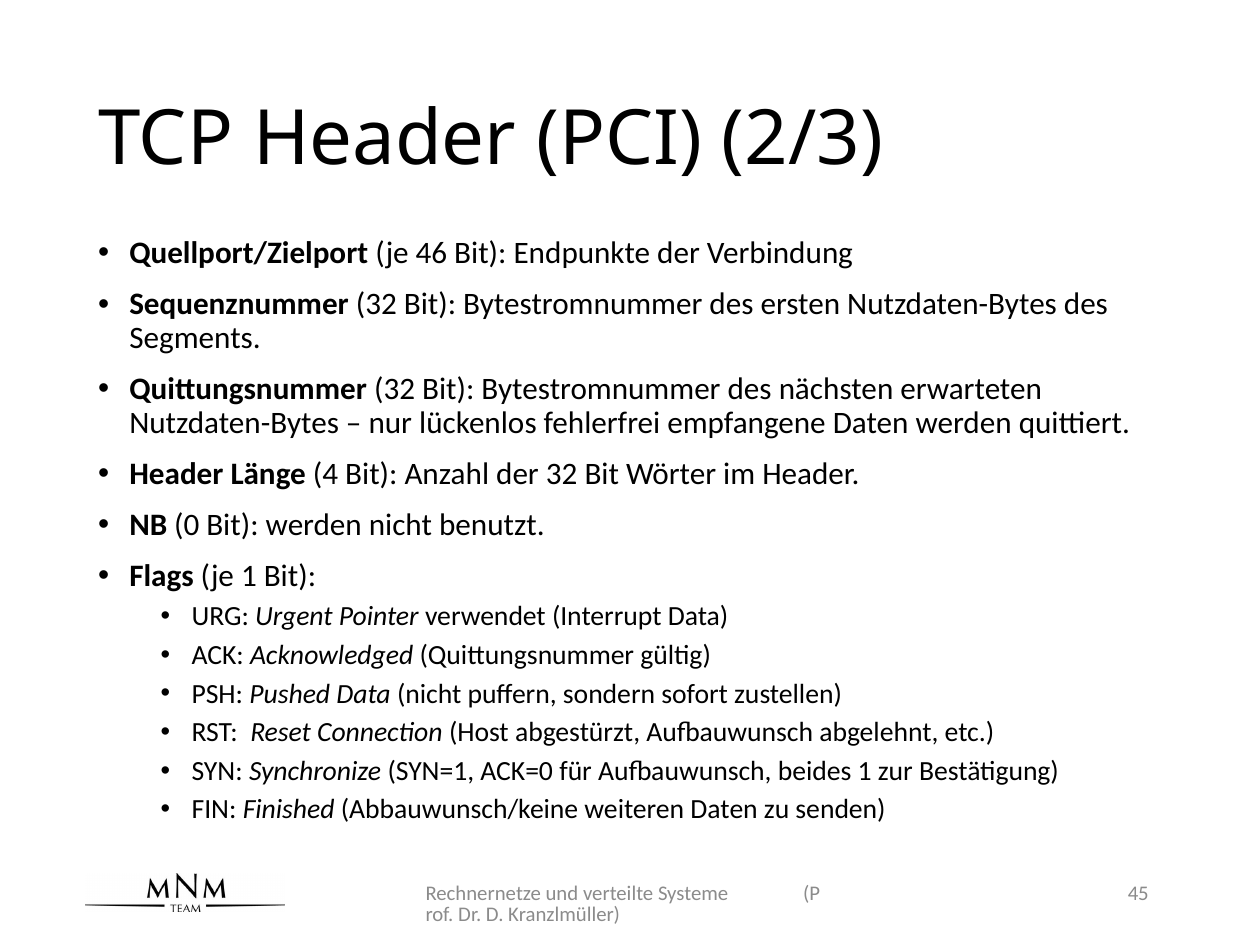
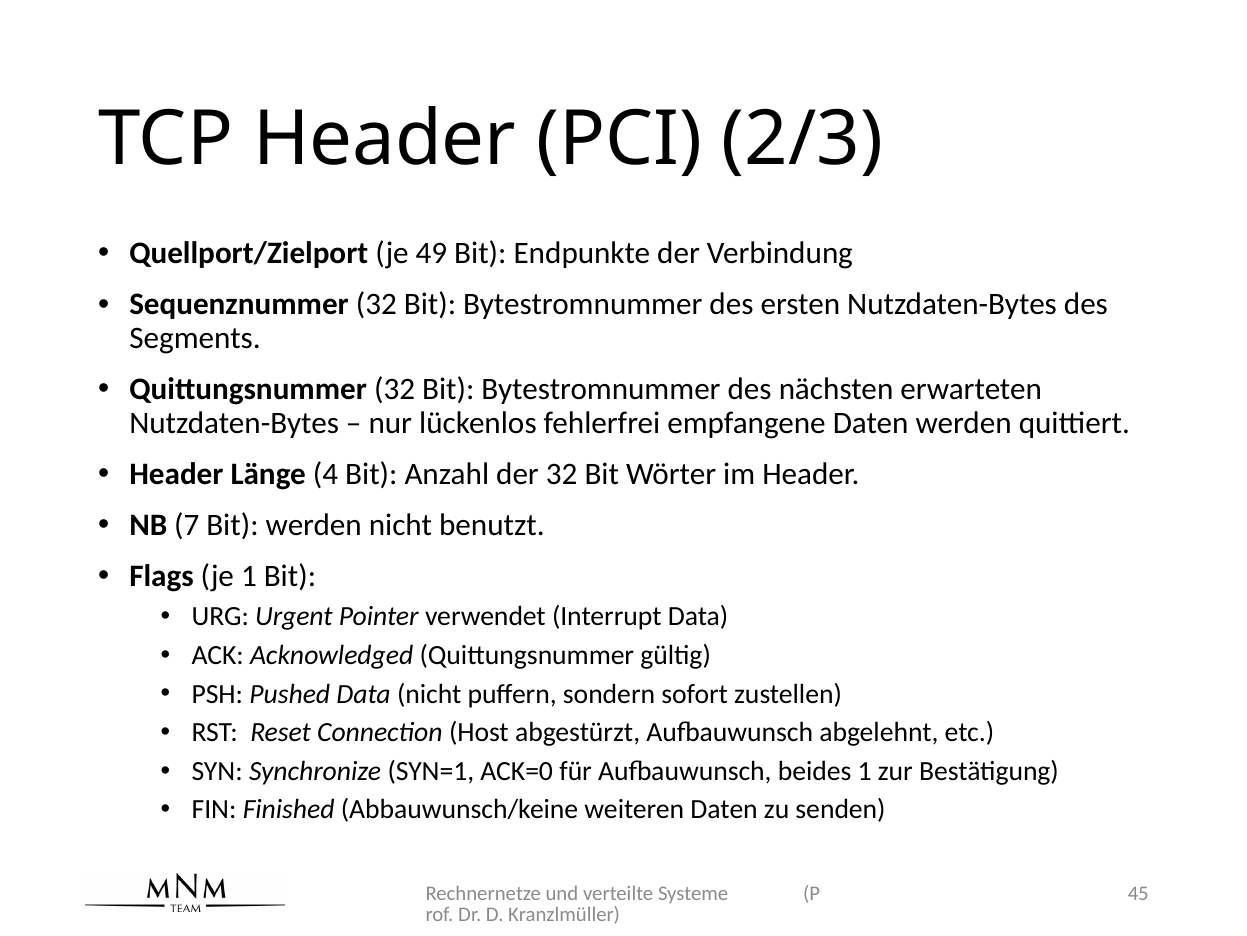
46: 46 -> 49
0: 0 -> 7
